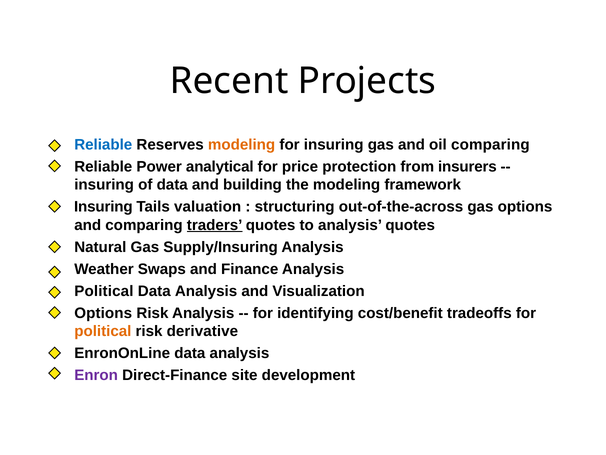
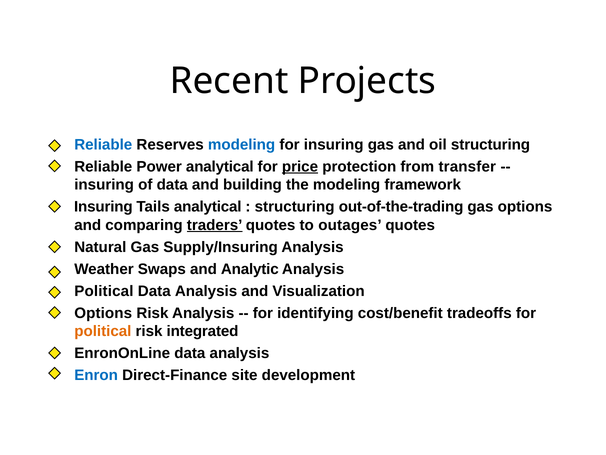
modeling at (242, 144) colour: orange -> blue
oil comparing: comparing -> structuring
price underline: none -> present
insurers: insurers -> transfer
Tails valuation: valuation -> analytical
out-of-the-across: out-of-the-across -> out-of-the-trading
to analysis: analysis -> outages
Finance: Finance -> Analytic
derivative: derivative -> integrated
Enron colour: purple -> blue
